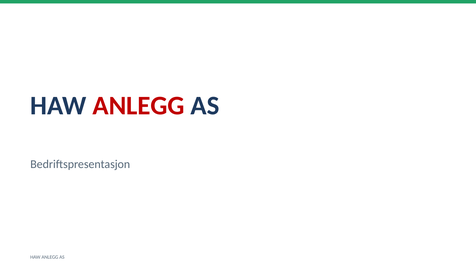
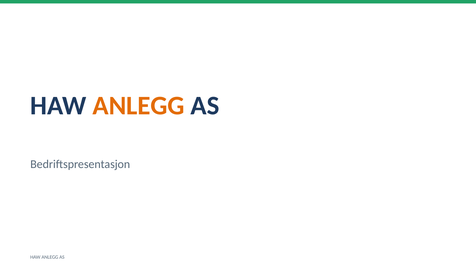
ANLEGG at (139, 106) colour: red -> orange
